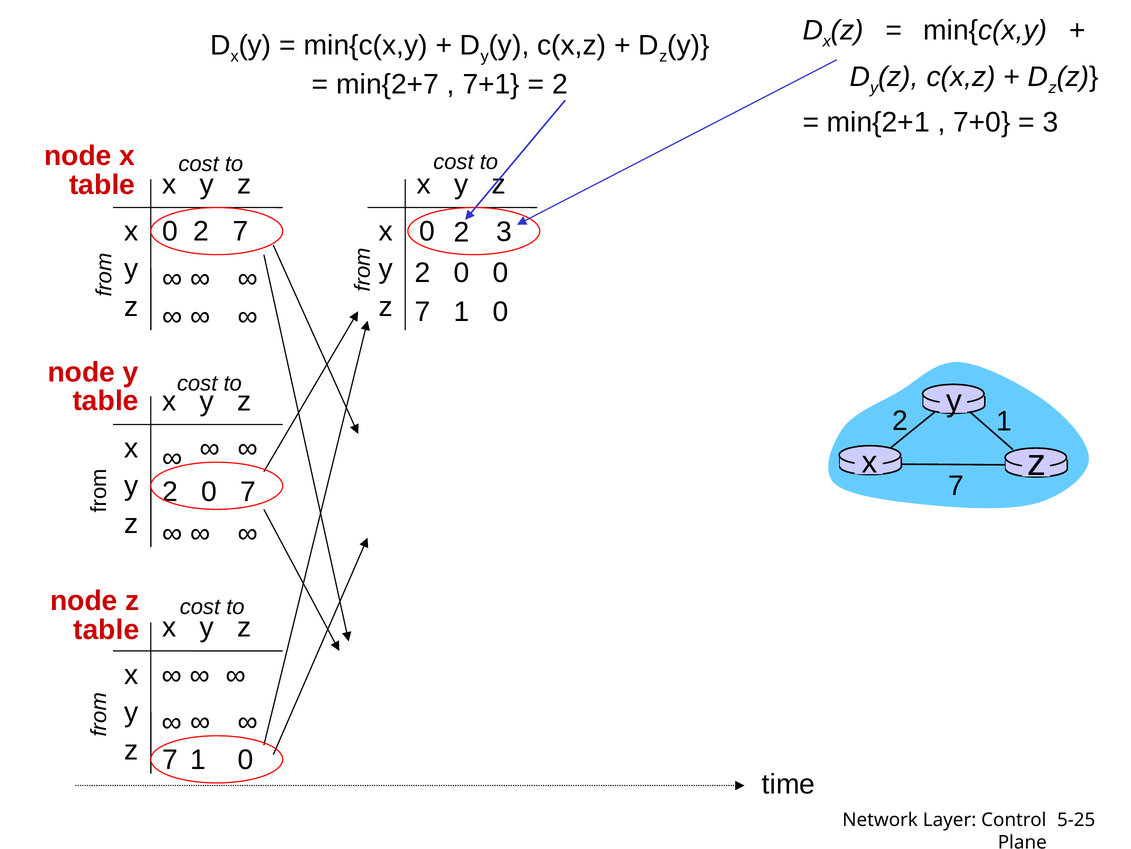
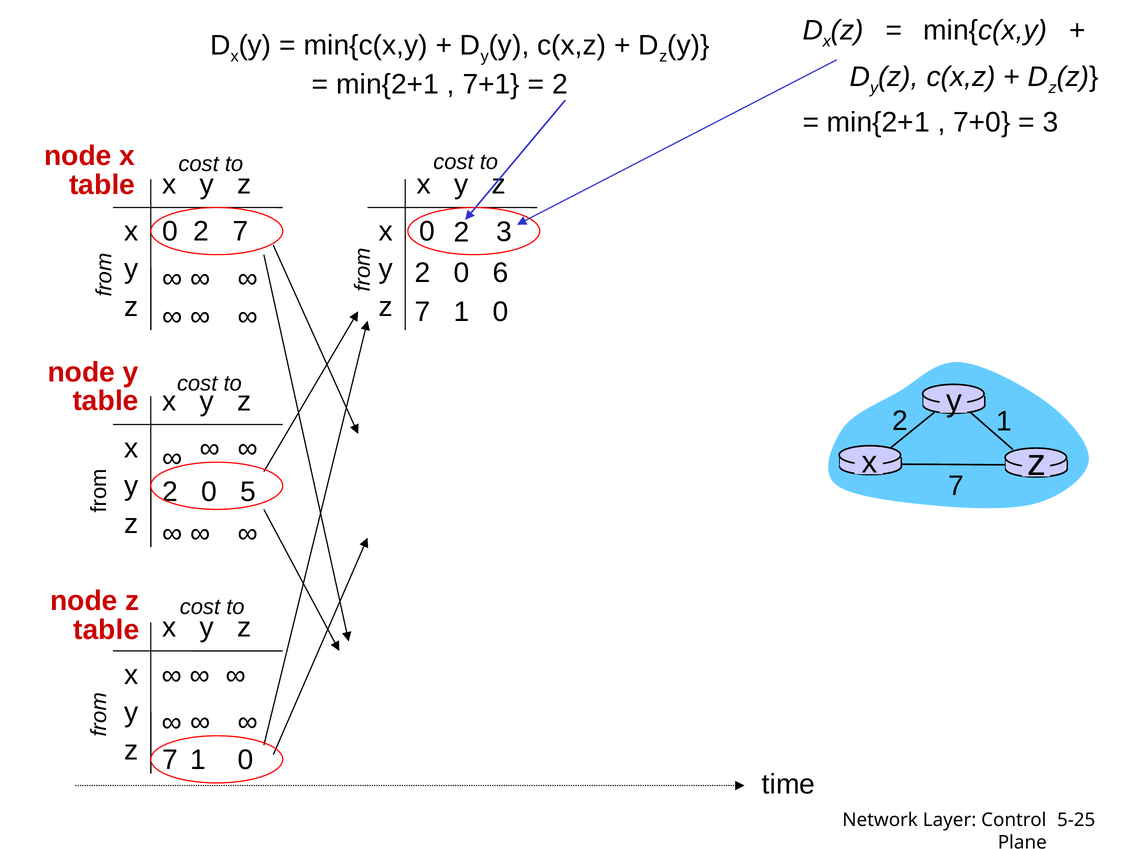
min{2+7 at (388, 84): min{2+7 -> min{2+1
0 0: 0 -> 6
2 0 7: 7 -> 5
